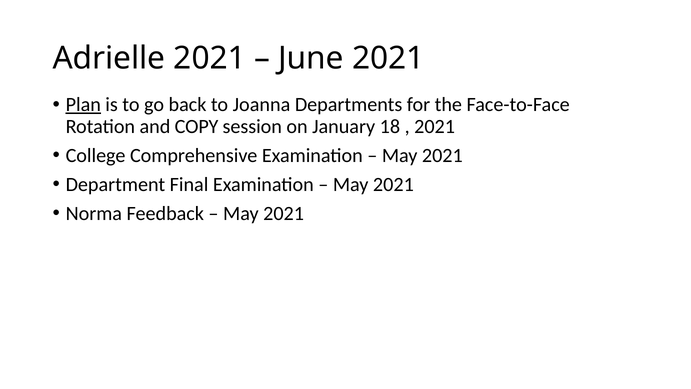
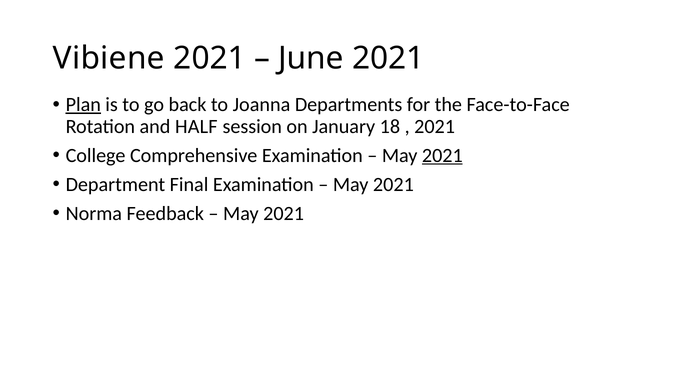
Adrielle: Adrielle -> Vibiene
COPY: COPY -> HALF
2021 at (442, 155) underline: none -> present
